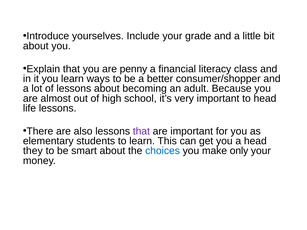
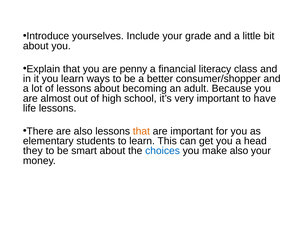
to head: head -> have
that at (141, 131) colour: purple -> orange
make only: only -> also
